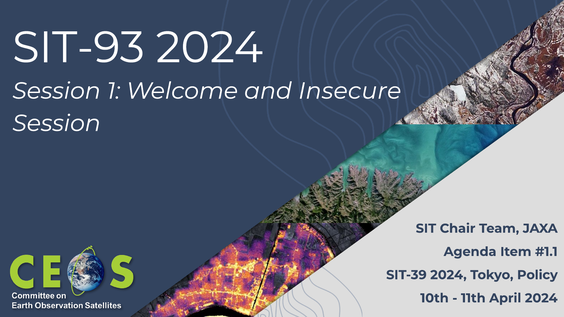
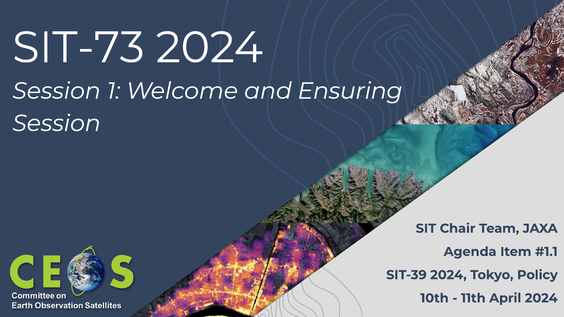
SIT-93: SIT-93 -> SIT-73
Insecure: Insecure -> Ensuring
